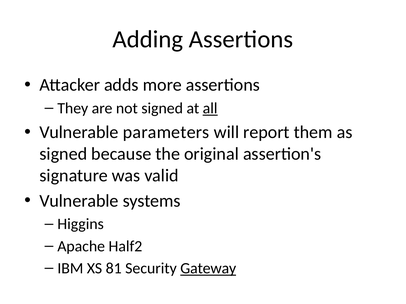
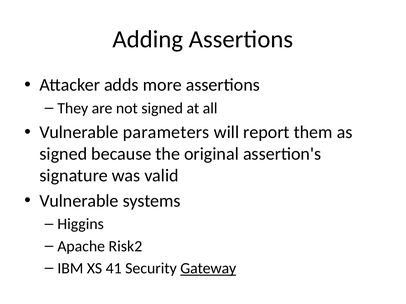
all underline: present -> none
Half2: Half2 -> Risk2
81: 81 -> 41
